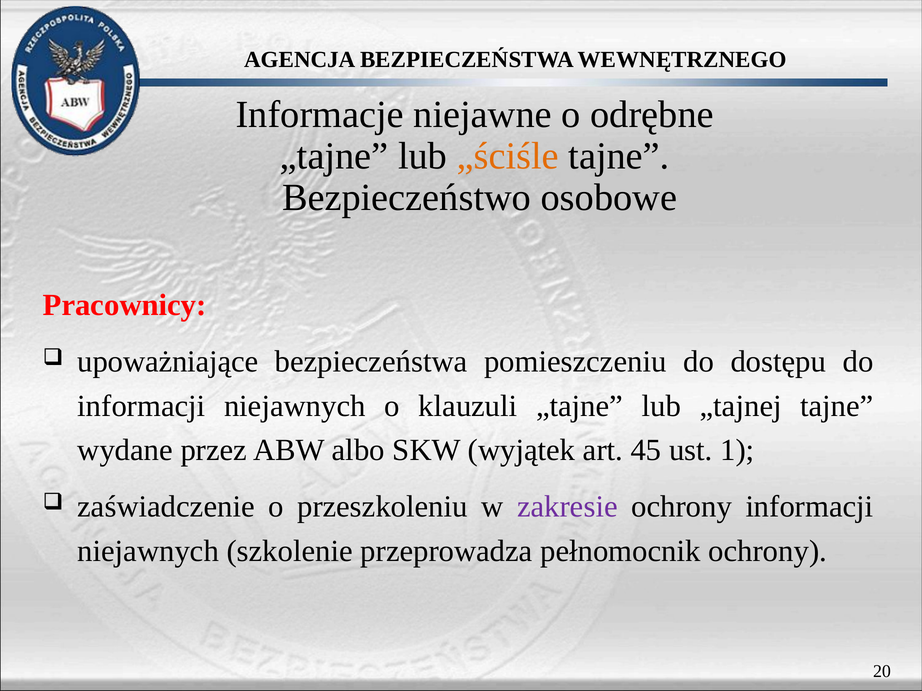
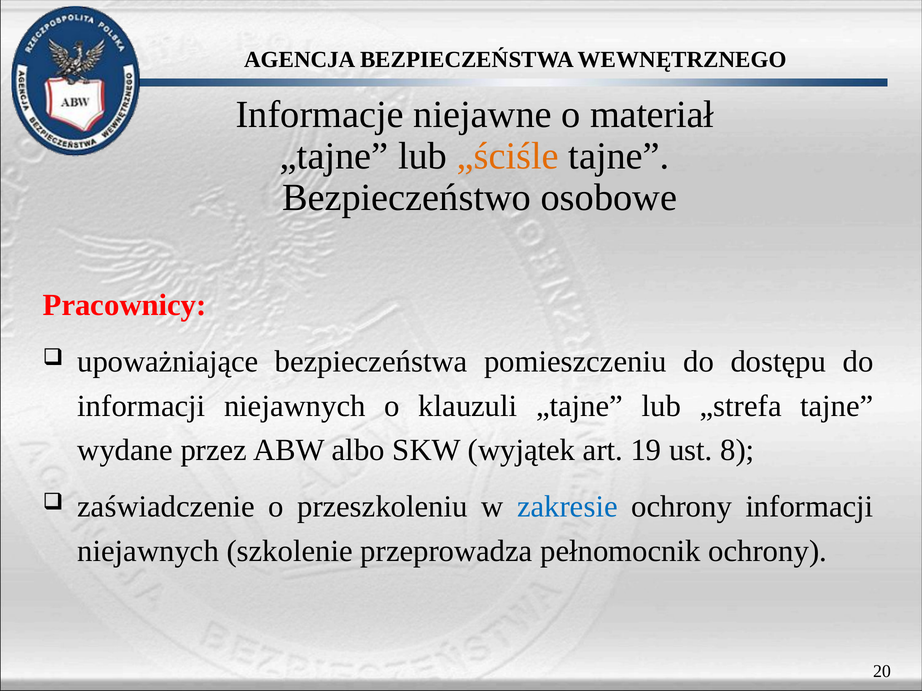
odrębne: odrębne -> materiał
„tajnej: „tajnej -> „strefa
45: 45 -> 19
1: 1 -> 8
zakresie colour: purple -> blue
